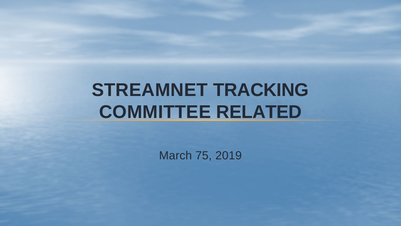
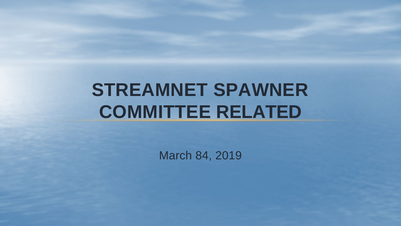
TRACKING: TRACKING -> SPAWNER
75: 75 -> 84
